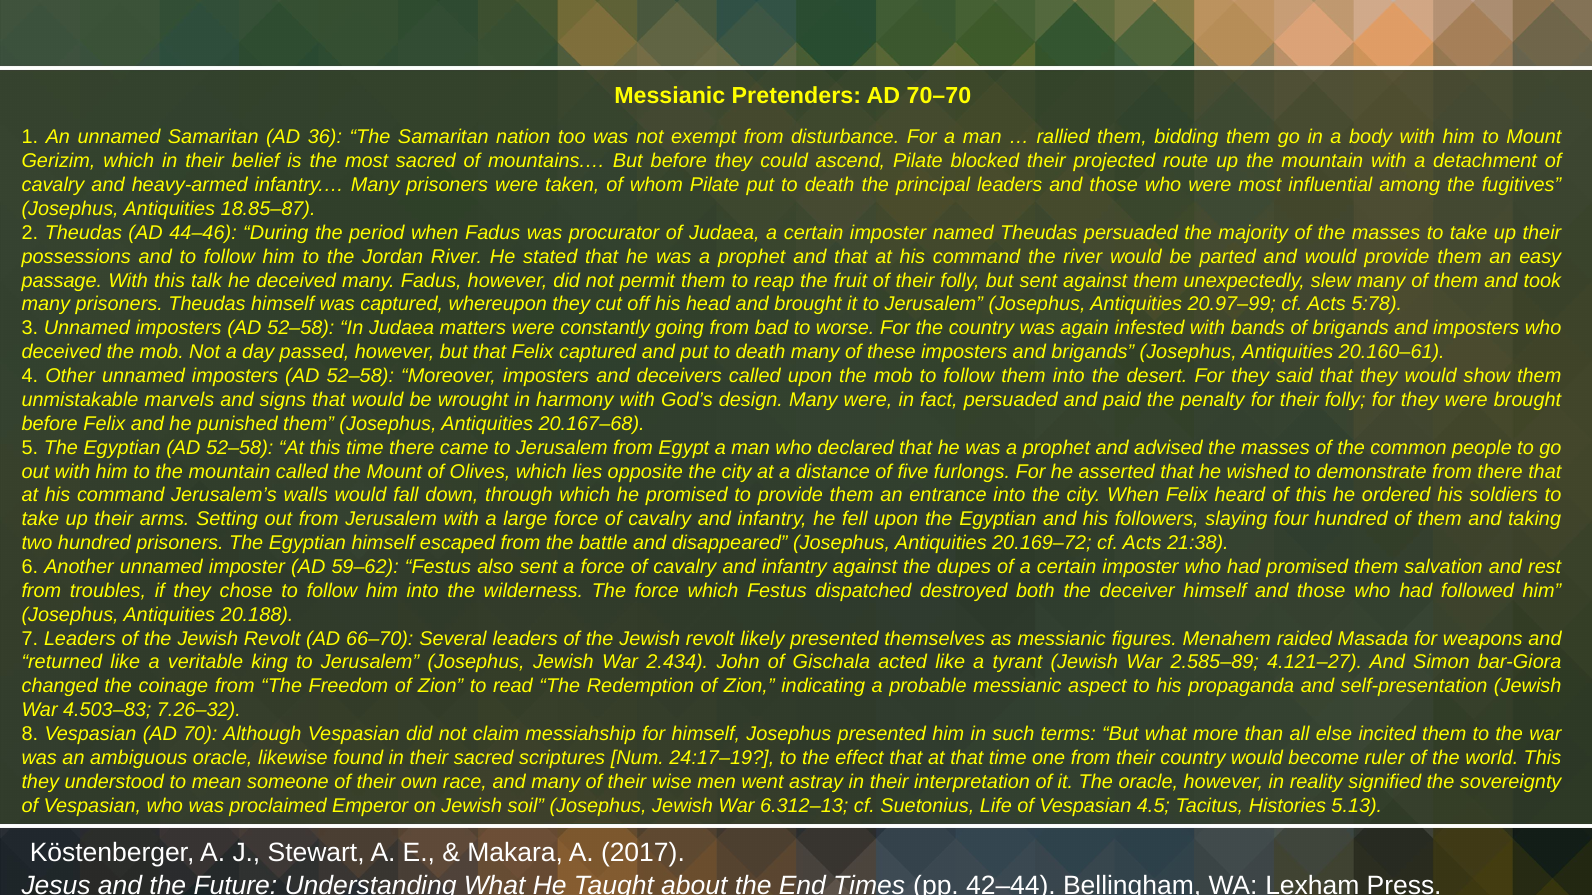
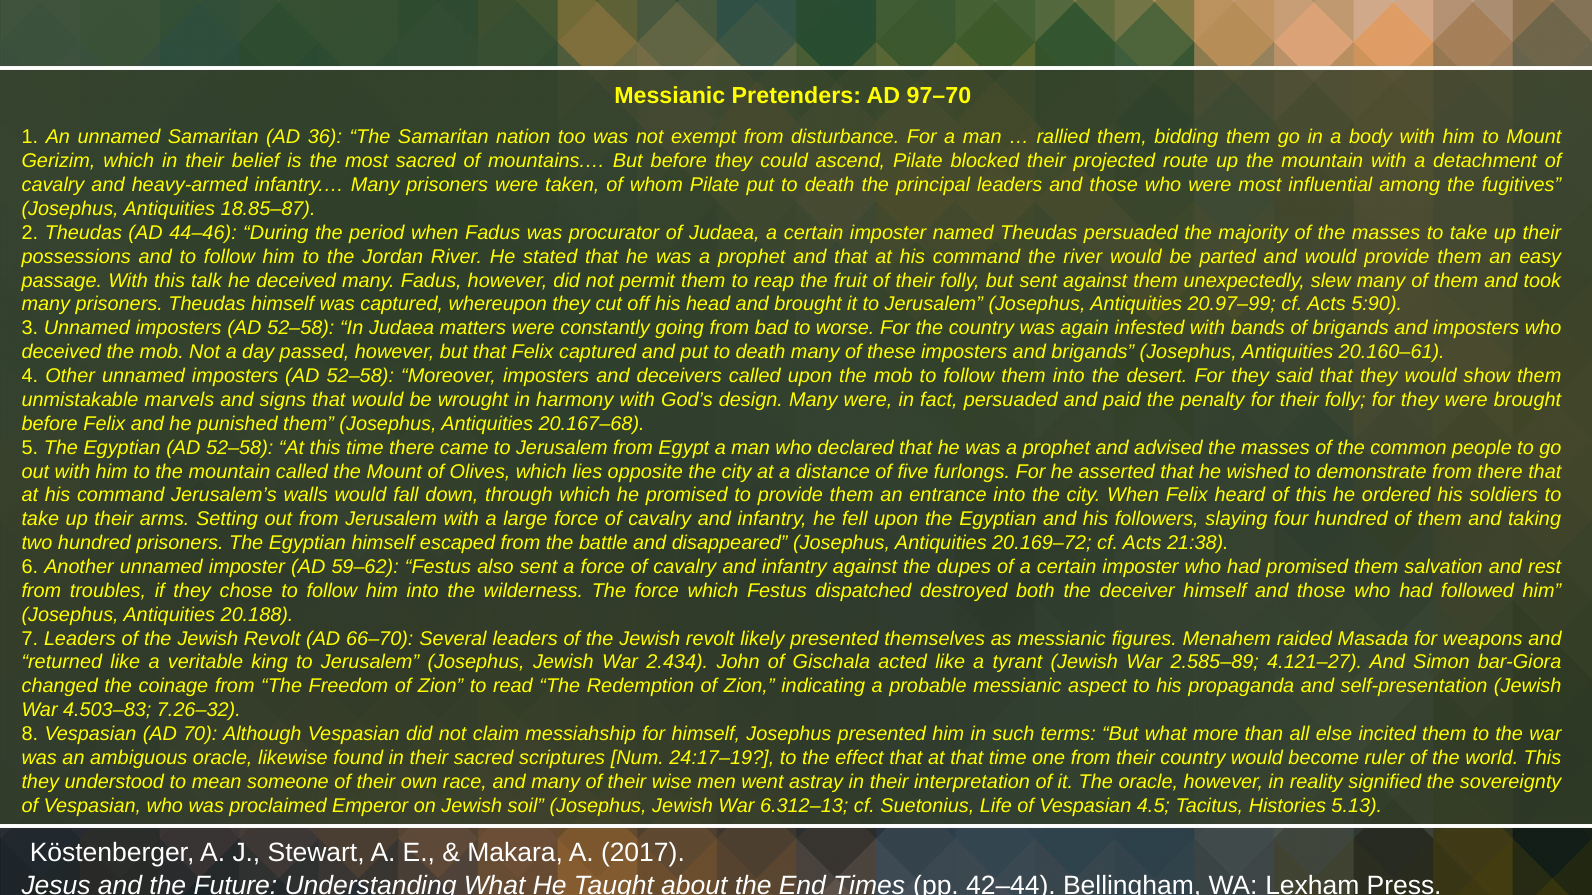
70–70: 70–70 -> 97–70
5:78: 5:78 -> 5:90
